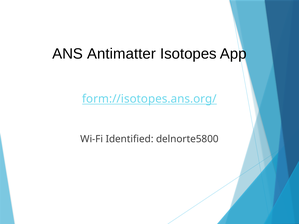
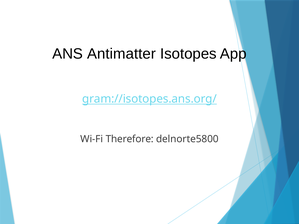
form://isotopes.ans.org/: form://isotopes.ans.org/ -> gram://isotopes.ans.org/
Identified: Identified -> Therefore
